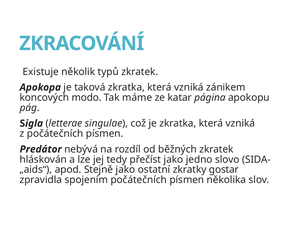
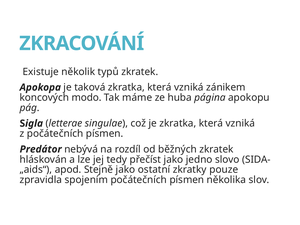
katar: katar -> huba
gostar: gostar -> pouze
